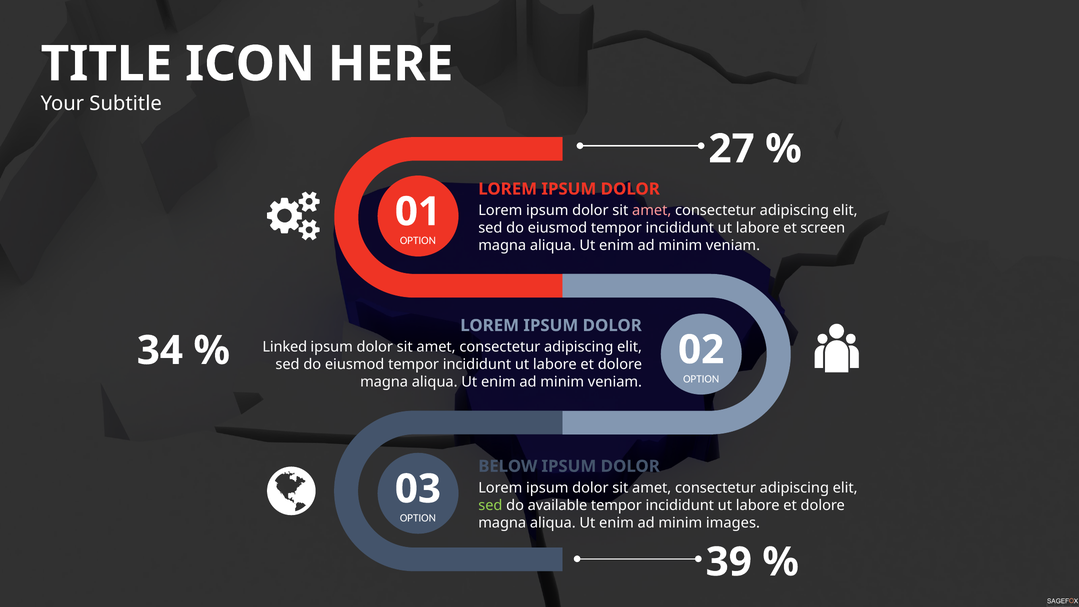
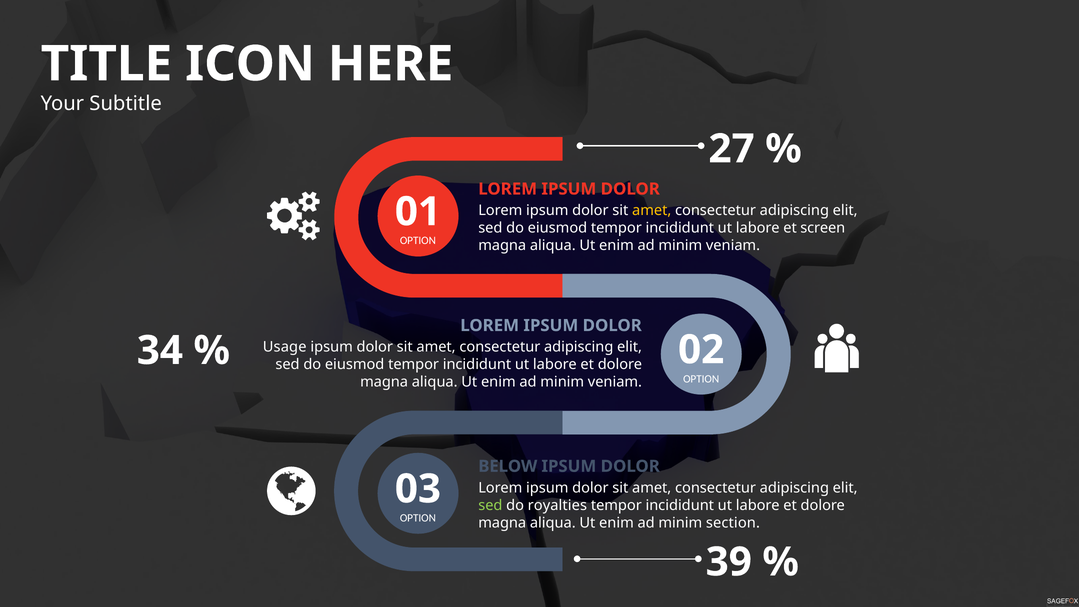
amet at (652, 210) colour: pink -> yellow
Linked: Linked -> Usage
available: available -> royalties
images: images -> section
